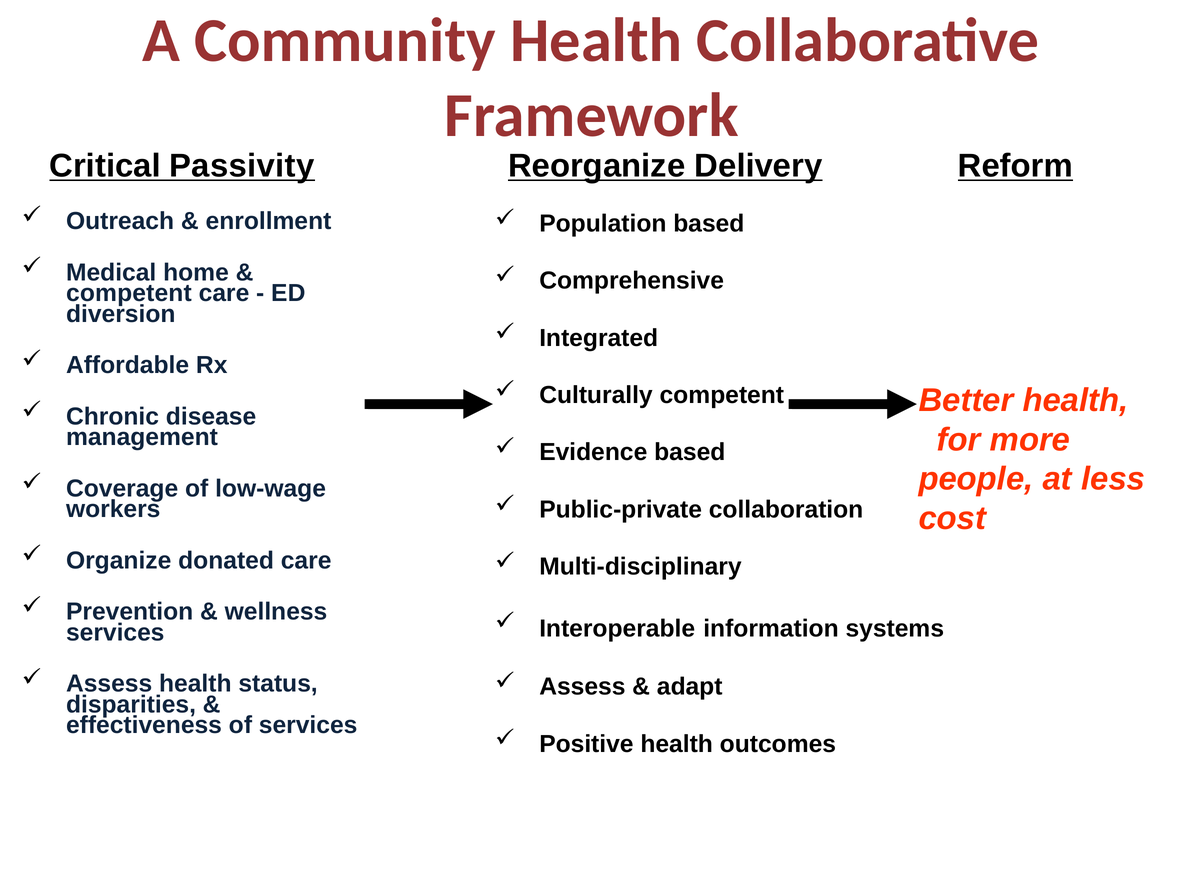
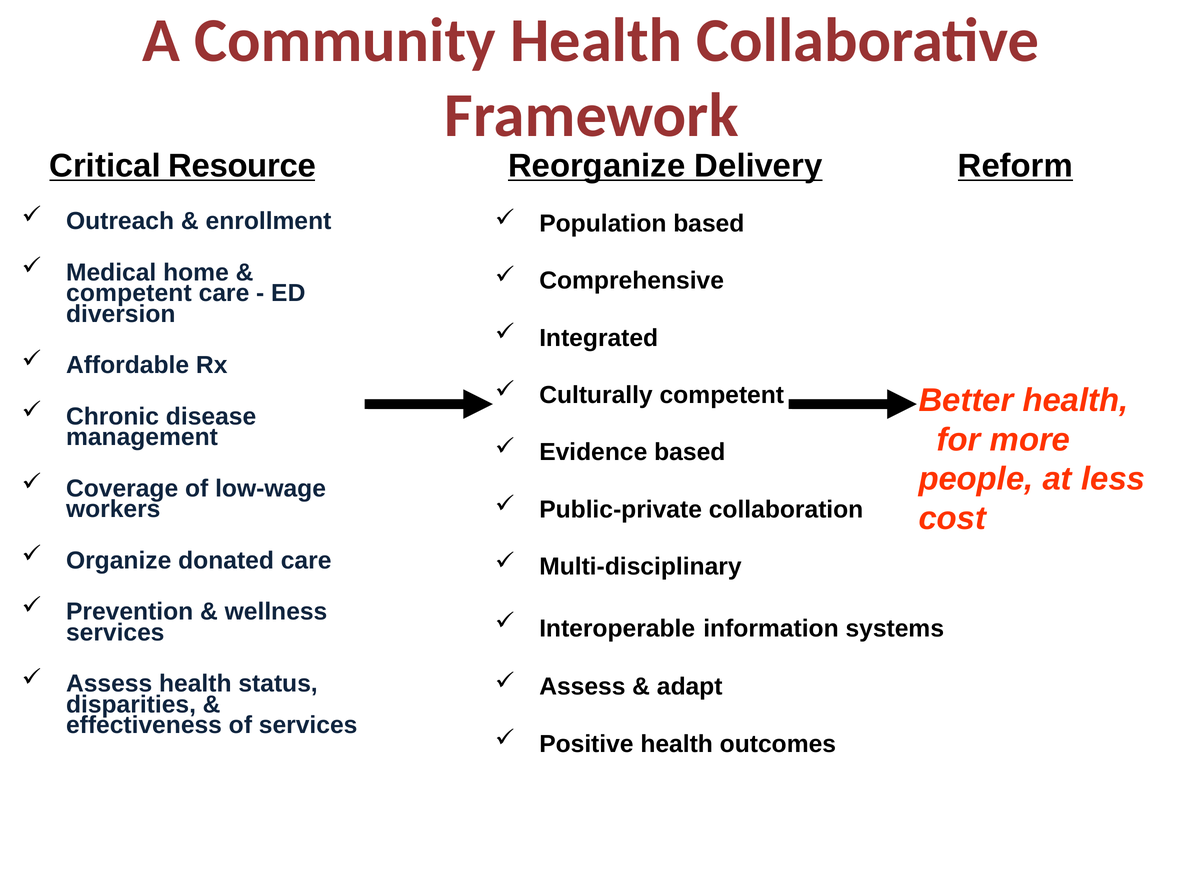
Passivity: Passivity -> Resource
